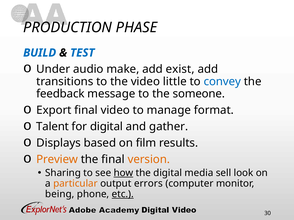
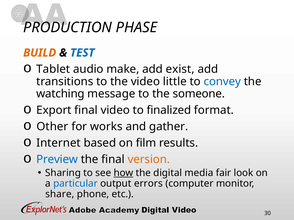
BUILD colour: blue -> orange
Under: Under -> Tablet
feedback: feedback -> watching
manage: manage -> finalized
Talent: Talent -> Other
for digital: digital -> works
Displays: Displays -> Internet
Preview colour: orange -> blue
sell: sell -> fair
particular colour: orange -> blue
being: being -> share
etc underline: present -> none
